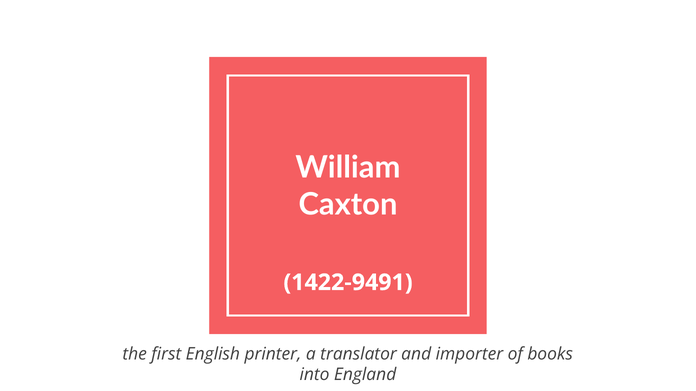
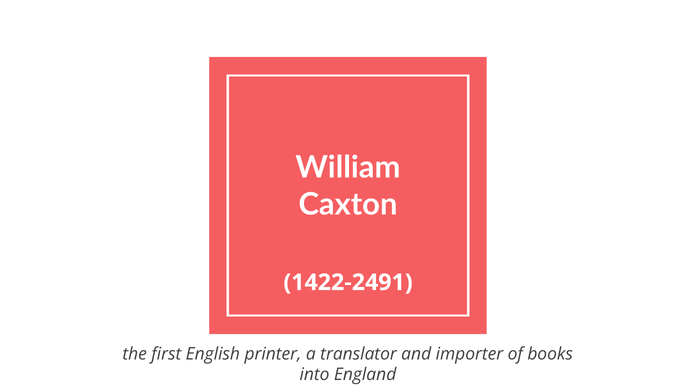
1422-9491: 1422-9491 -> 1422-2491
